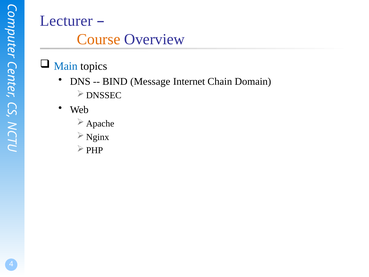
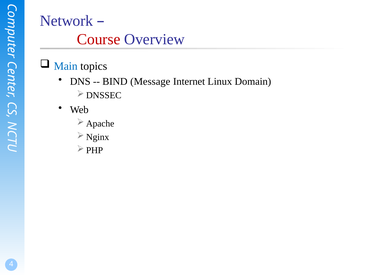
Lecturer: Lecturer -> Network
Course colour: orange -> red
Chain: Chain -> Linux
